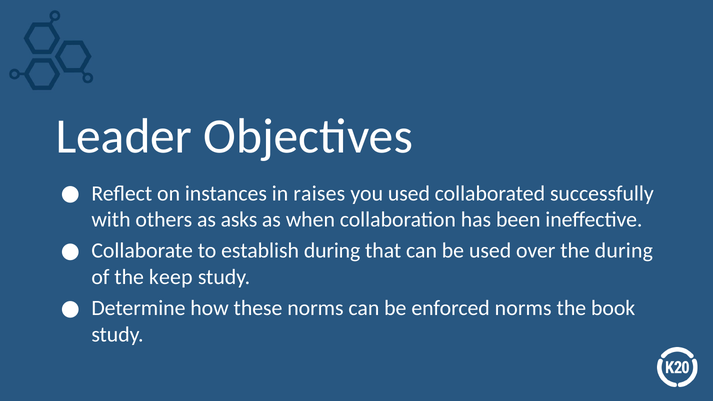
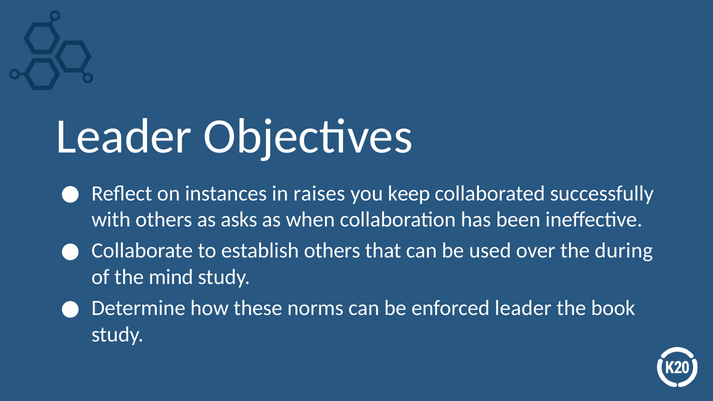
you used: used -> keep
establish during: during -> others
keep: keep -> mind
enforced norms: norms -> leader
